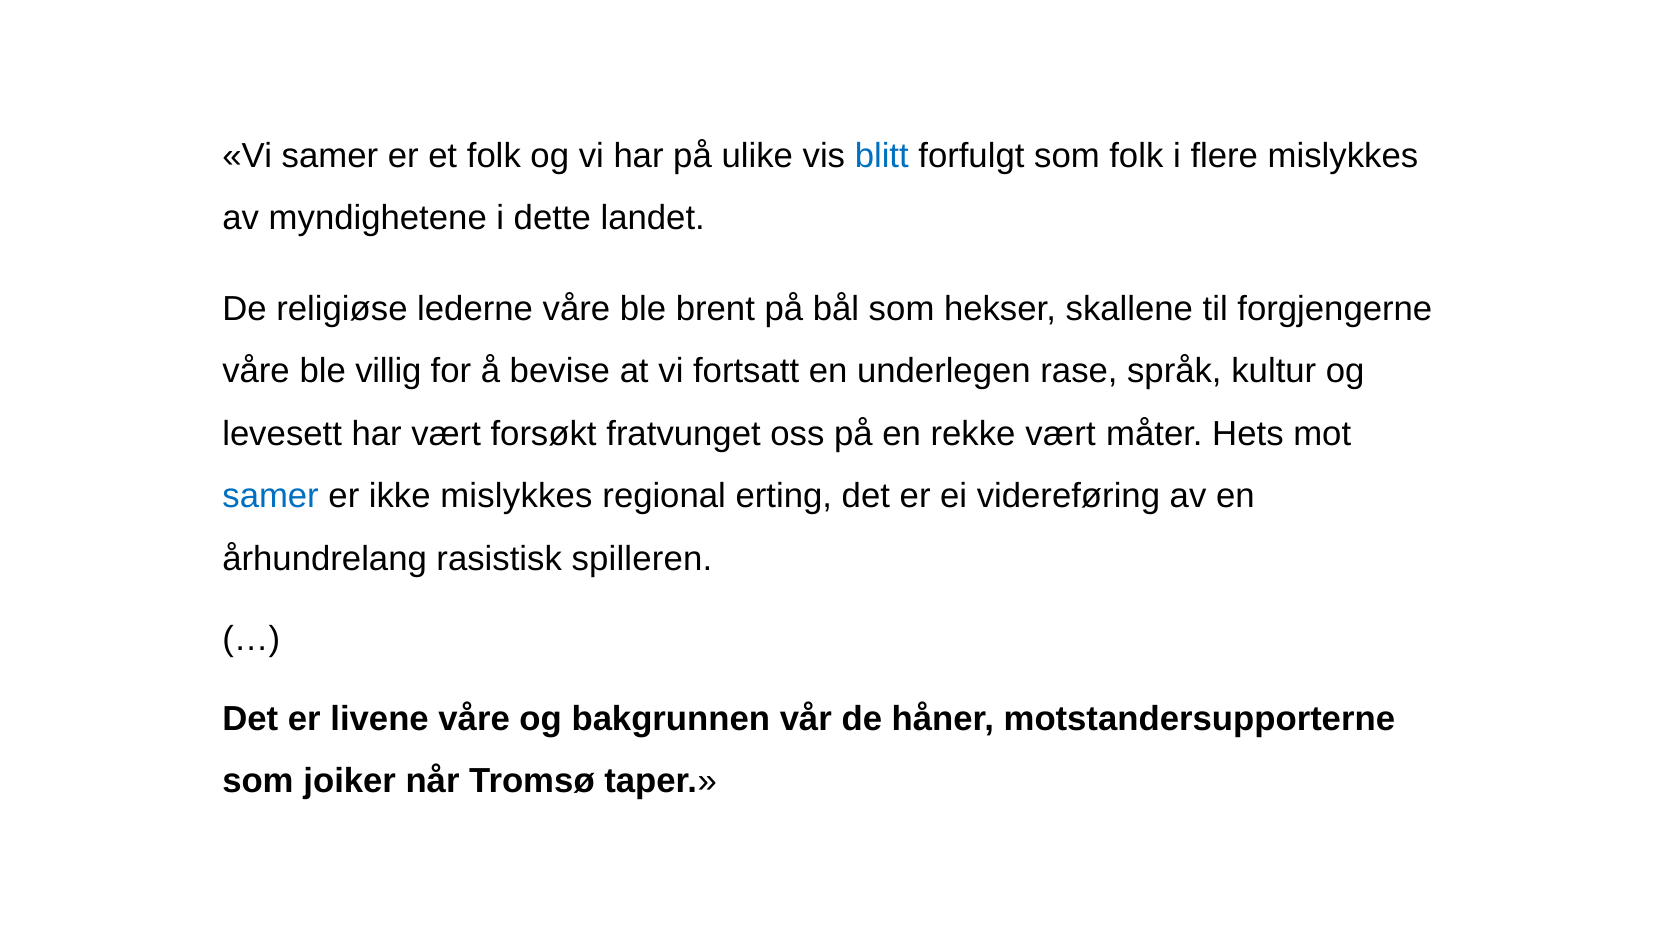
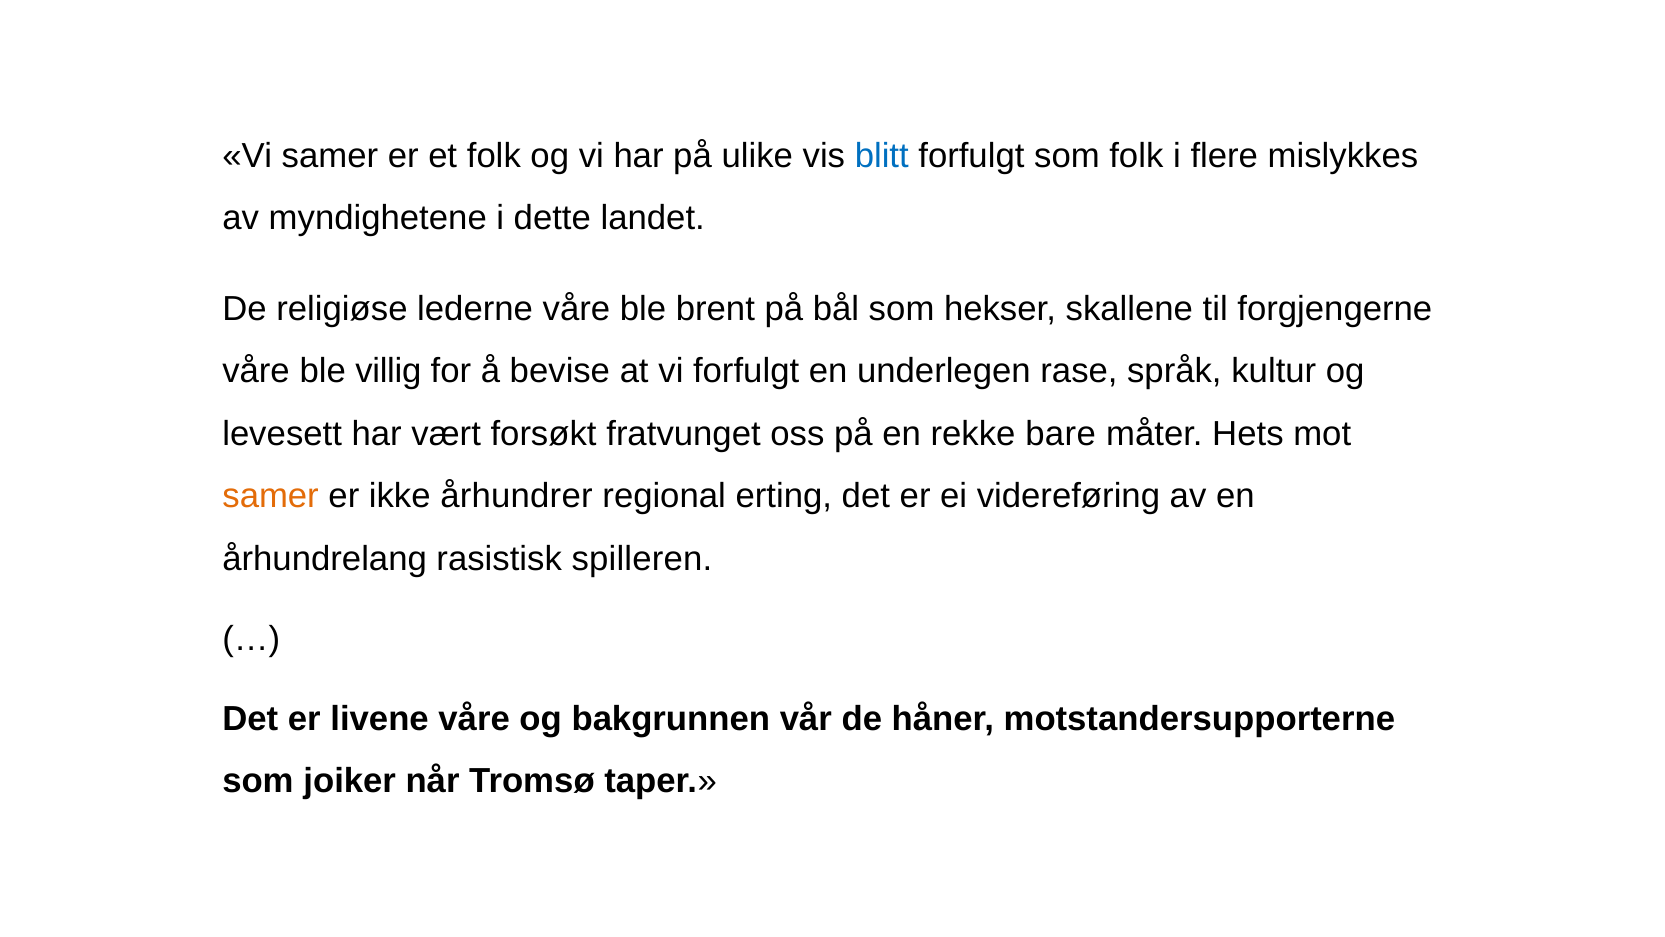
vi fortsatt: fortsatt -> forfulgt
rekke vært: vært -> bare
samer at (271, 496) colour: blue -> orange
ikke mislykkes: mislykkes -> århundrer
